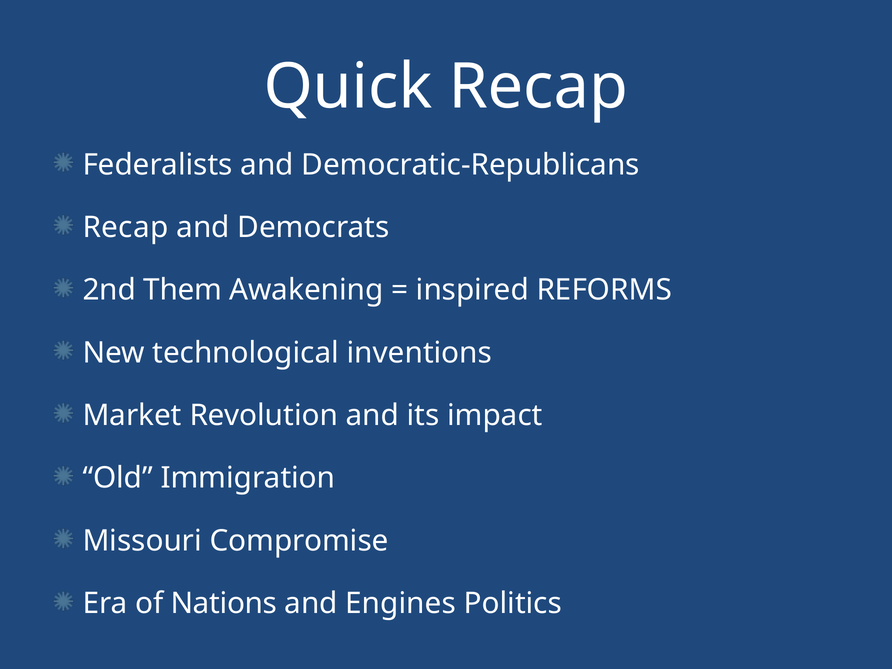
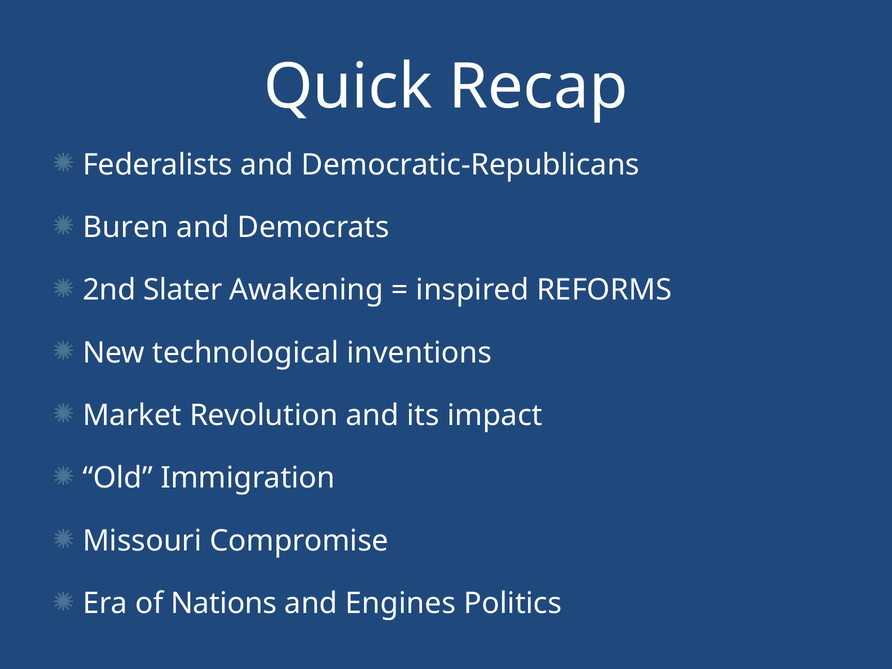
Recap at (125, 227): Recap -> Buren
Them: Them -> Slater
